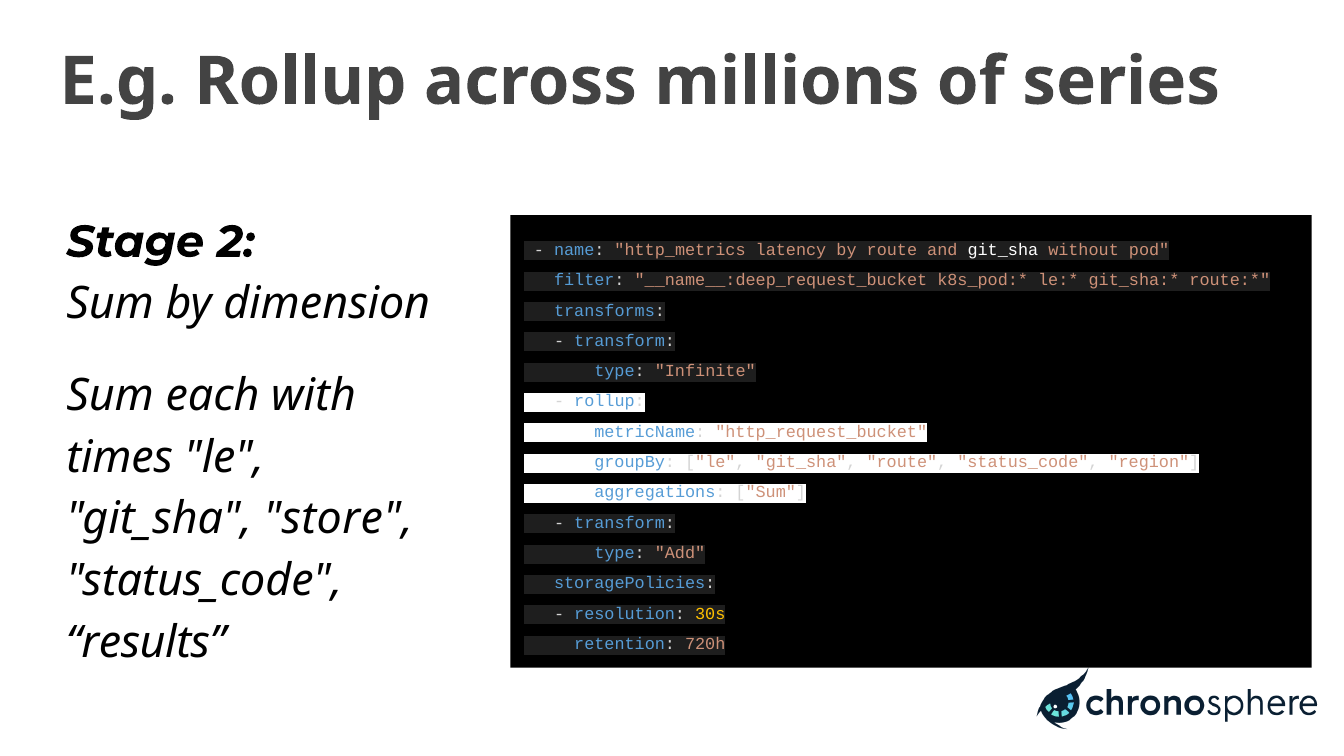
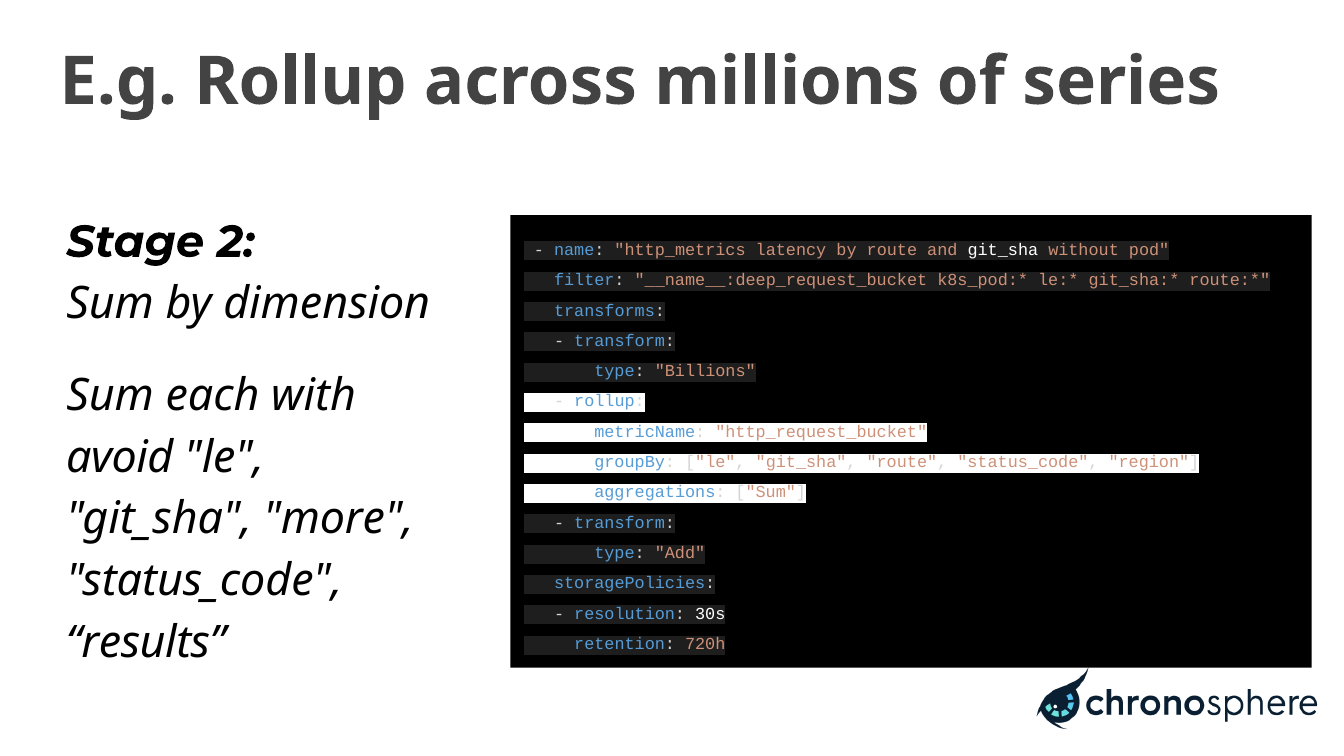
Infinite: Infinite -> Billions
times: times -> avoid
store: store -> more
30s colour: yellow -> white
